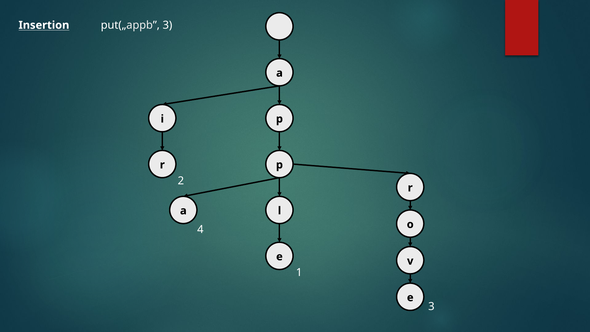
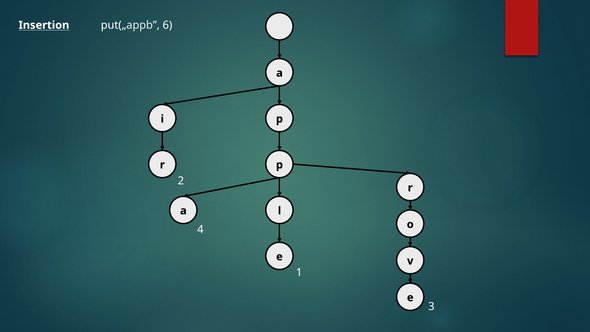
put(„appb 3: 3 -> 6
